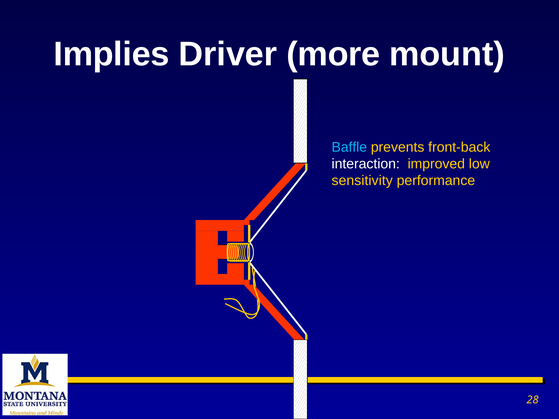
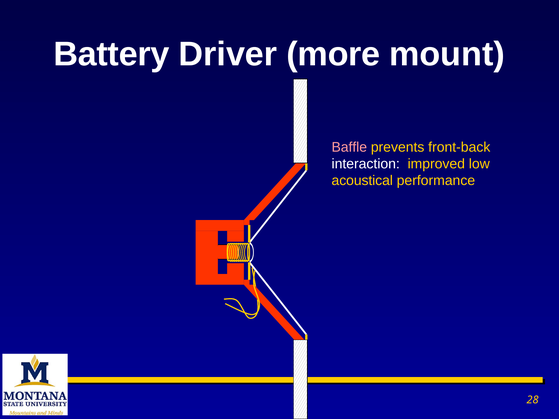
Implies: Implies -> Battery
Baffle colour: light blue -> pink
sensitivity: sensitivity -> acoustical
